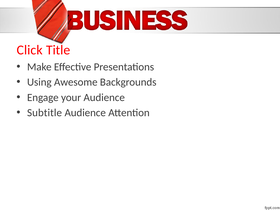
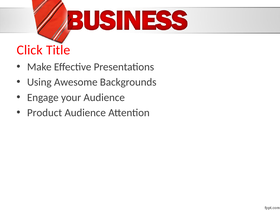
Subtitle: Subtitle -> Product
